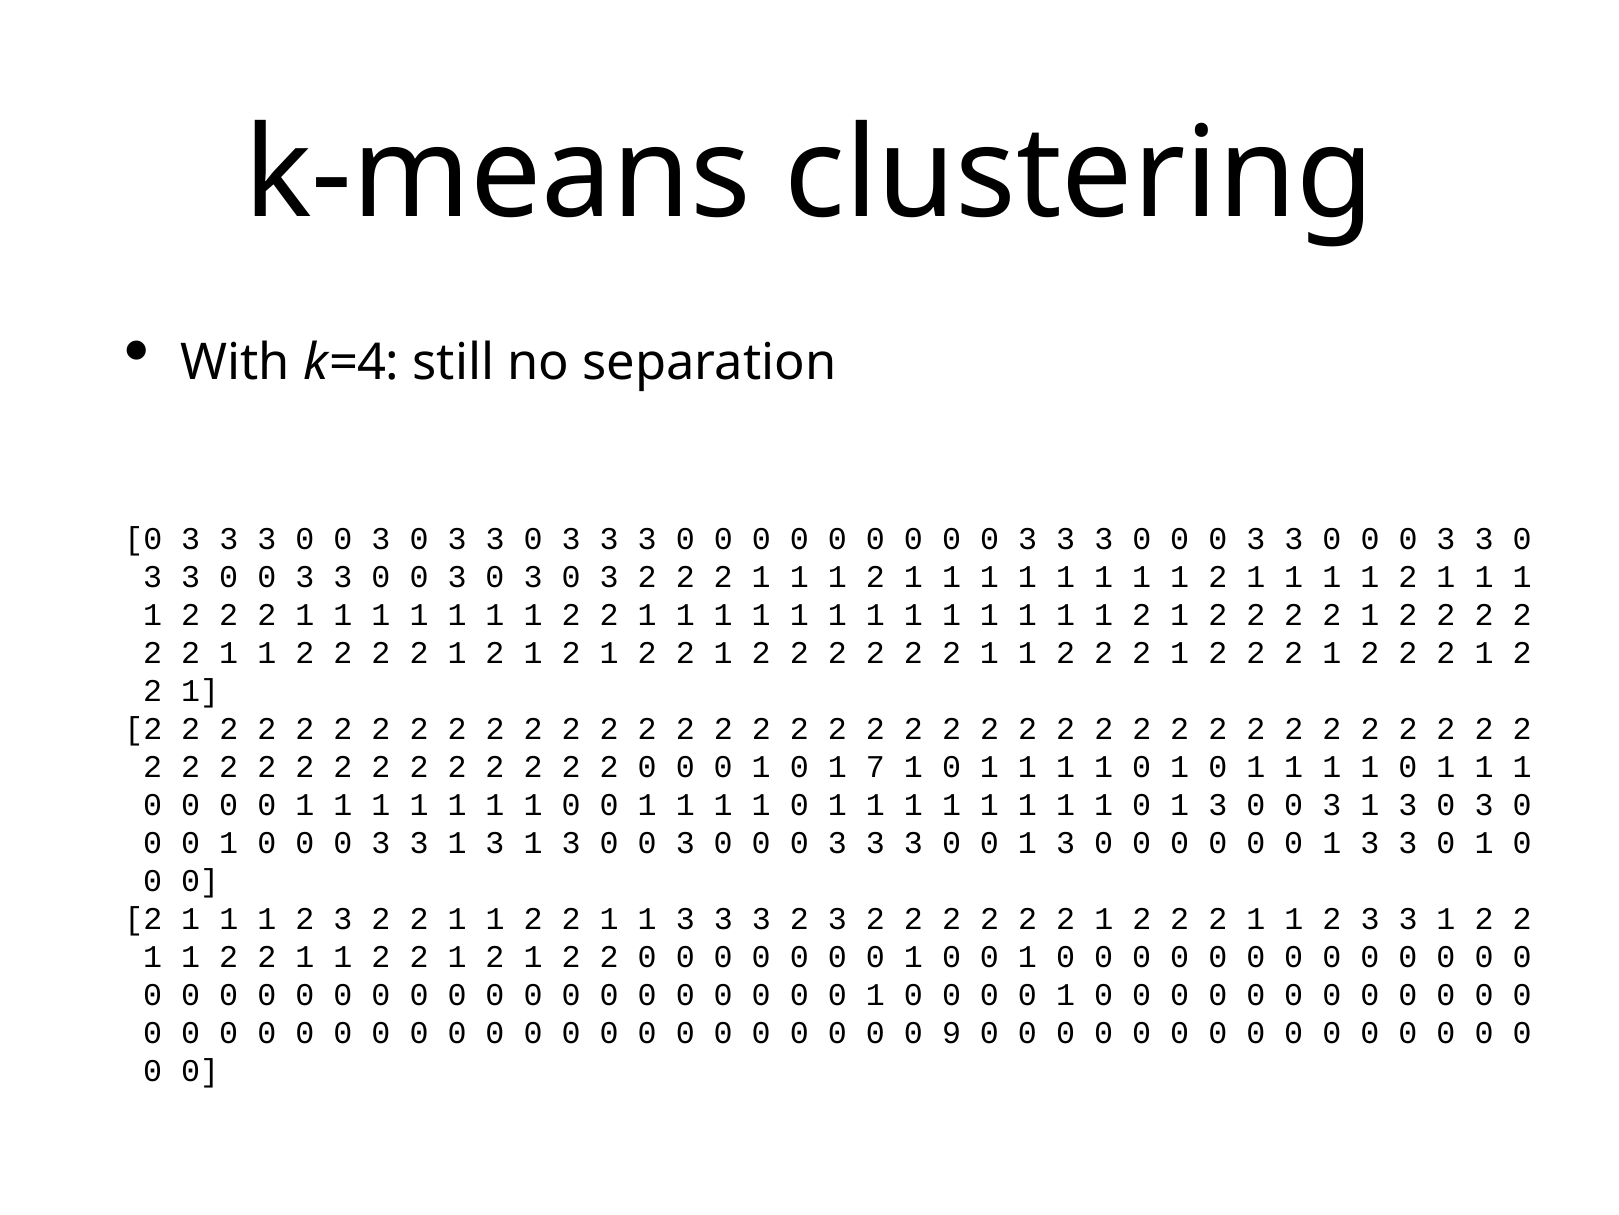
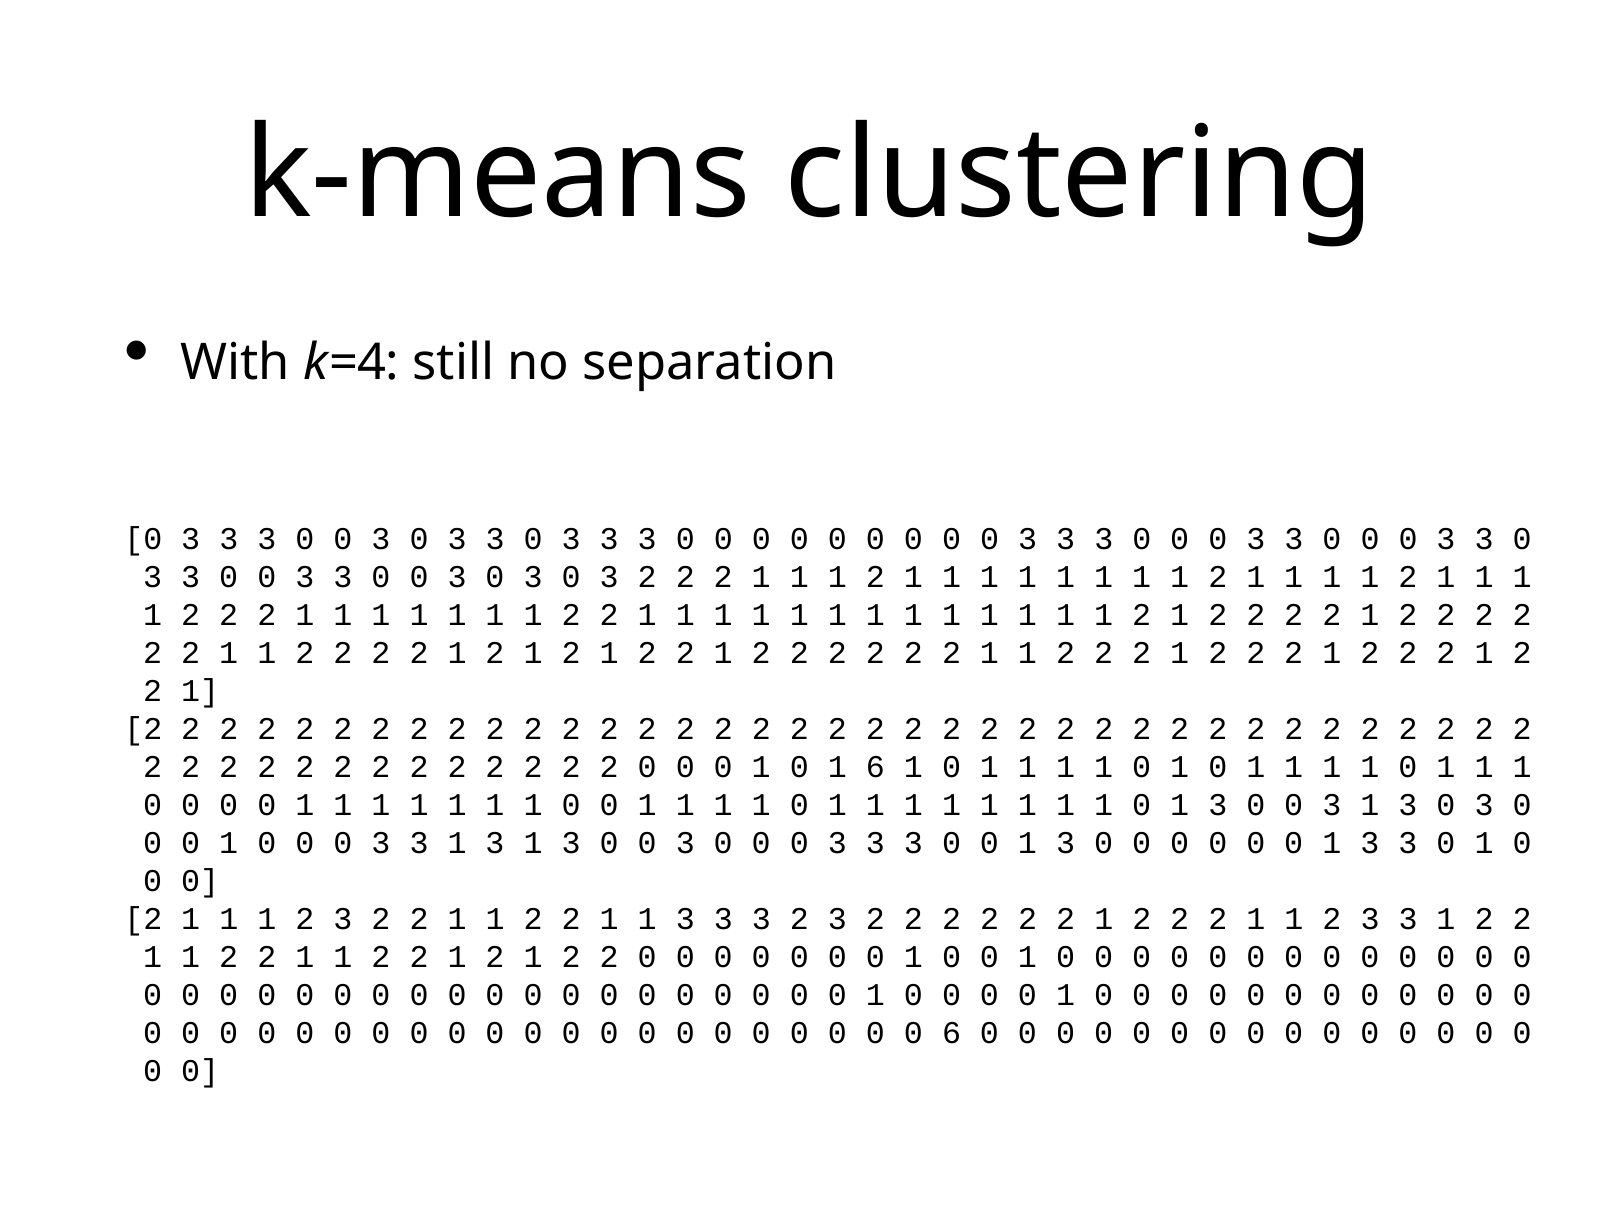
1 7: 7 -> 6
0 9: 9 -> 6
